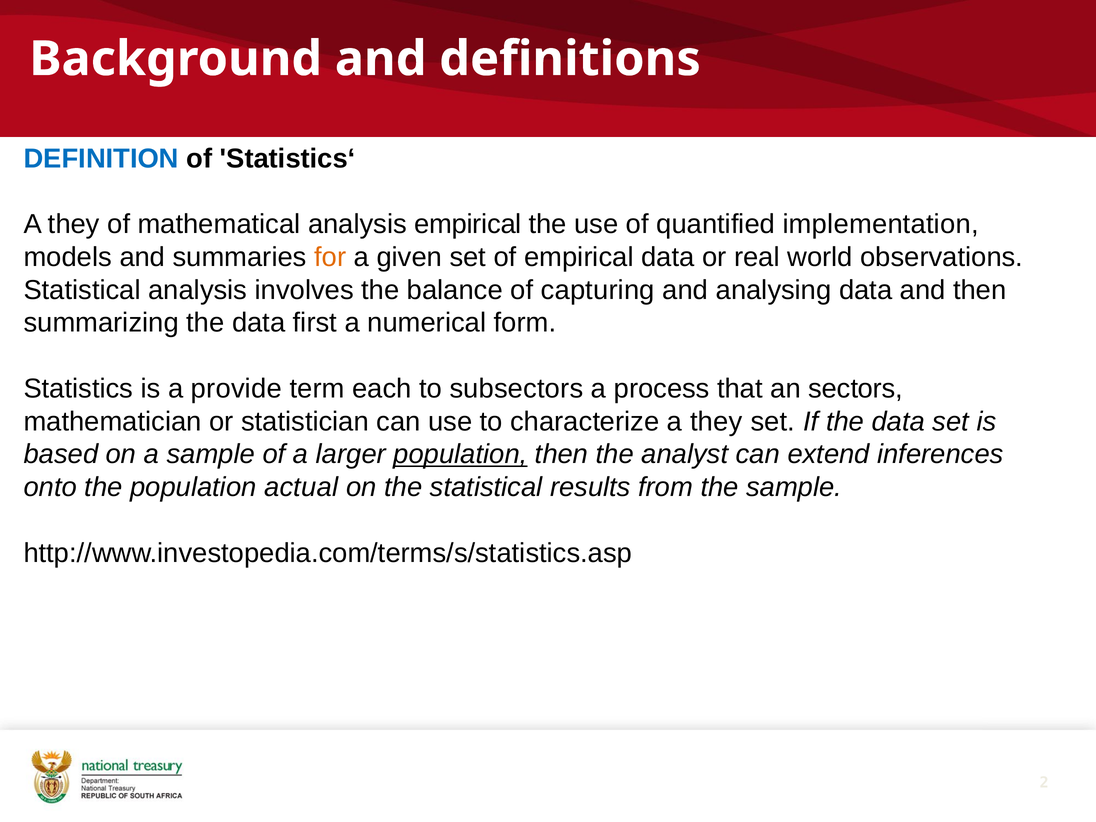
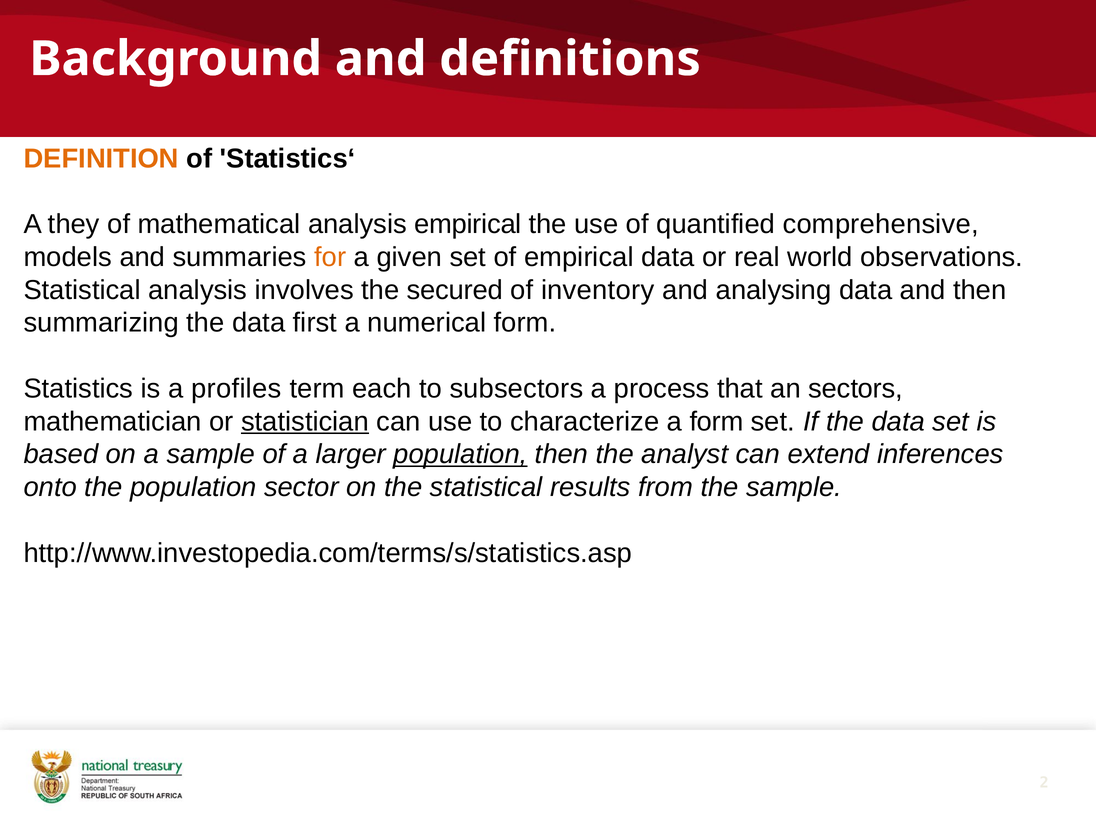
DEFINITION colour: blue -> orange
implementation: implementation -> comprehensive
balance: balance -> secured
capturing: capturing -> inventory
provide: provide -> profiles
statistician underline: none -> present
characterize a they: they -> form
actual: actual -> sector
